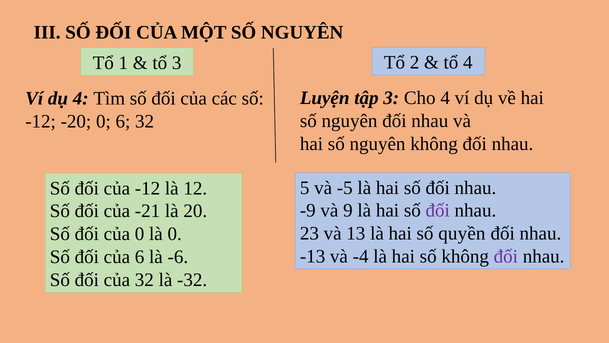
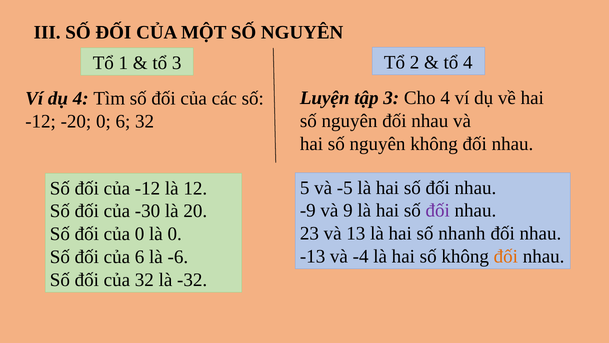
-21: -21 -> -30
quyền: quyền -> nhanh
đối at (506, 256) colour: purple -> orange
